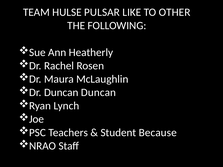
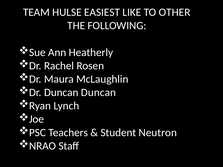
PULSAR: PULSAR -> EASIEST
Because: Because -> Neutron
